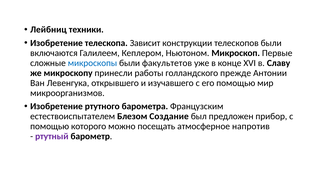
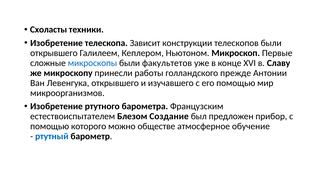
Лейбниц: Лейбниц -> Схоласты
включаются at (54, 53): включаются -> открывшего
посещать: посещать -> обществе
напротив: напротив -> обучение
ртутный colour: purple -> blue
